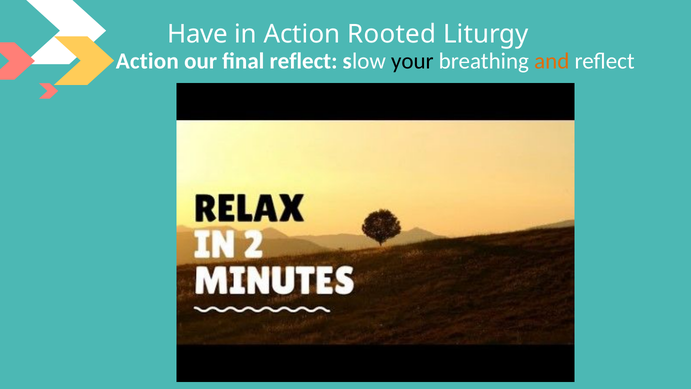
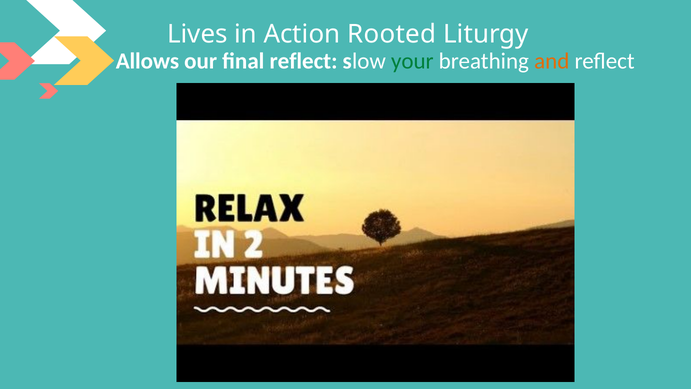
Have: Have -> Lives
Action at (147, 61): Action -> Allows
your colour: black -> green
